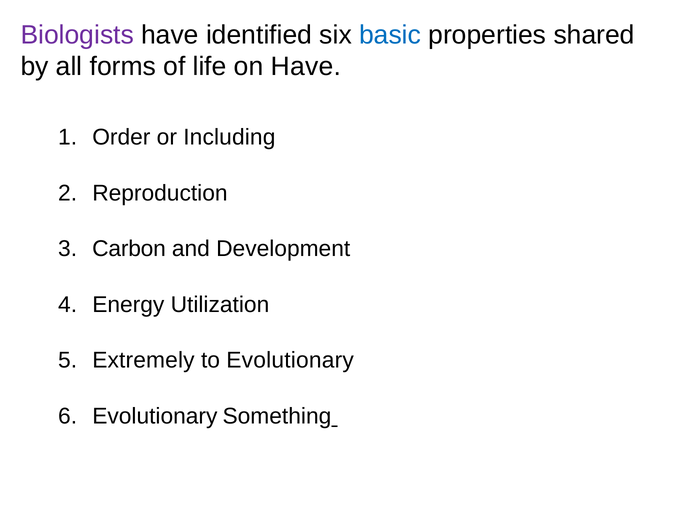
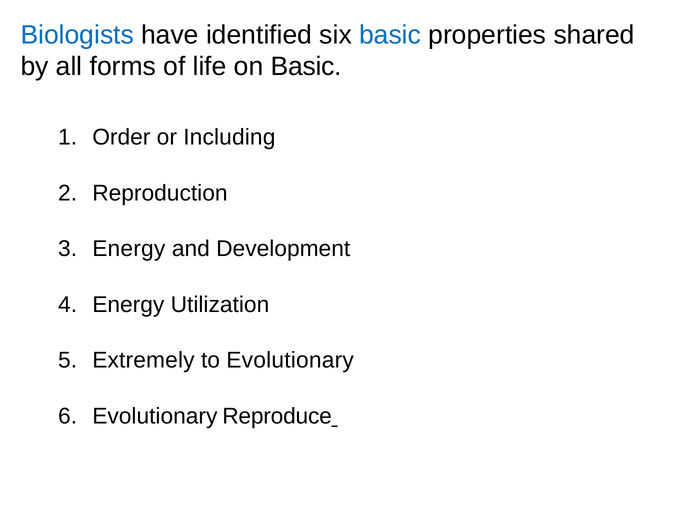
Biologists colour: purple -> blue
on Have: Have -> Basic
Carbon at (129, 249): Carbon -> Energy
Something: Something -> Reproduce
